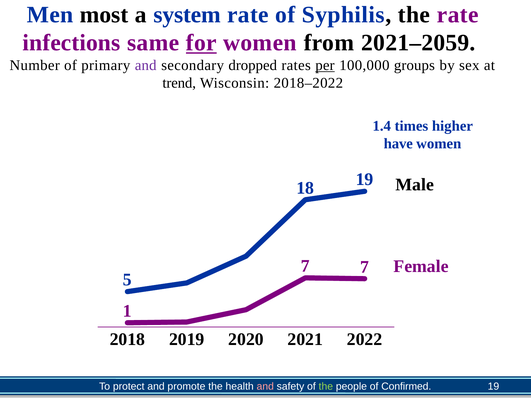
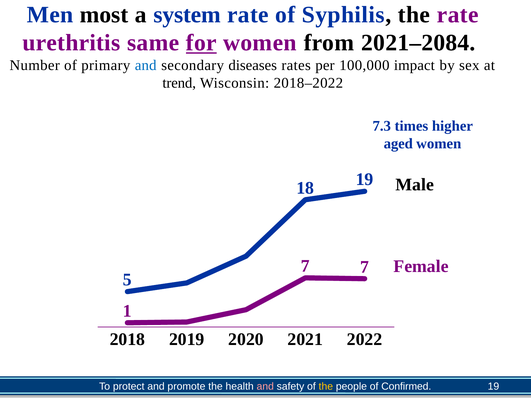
infections: infections -> urethritis
2021–2059: 2021–2059 -> 2021–2084
and at (146, 65) colour: purple -> blue
dropped: dropped -> diseases
per underline: present -> none
groups: groups -> impact
1.4: 1.4 -> 7.3
have: have -> aged
the at (326, 387) colour: light green -> yellow
